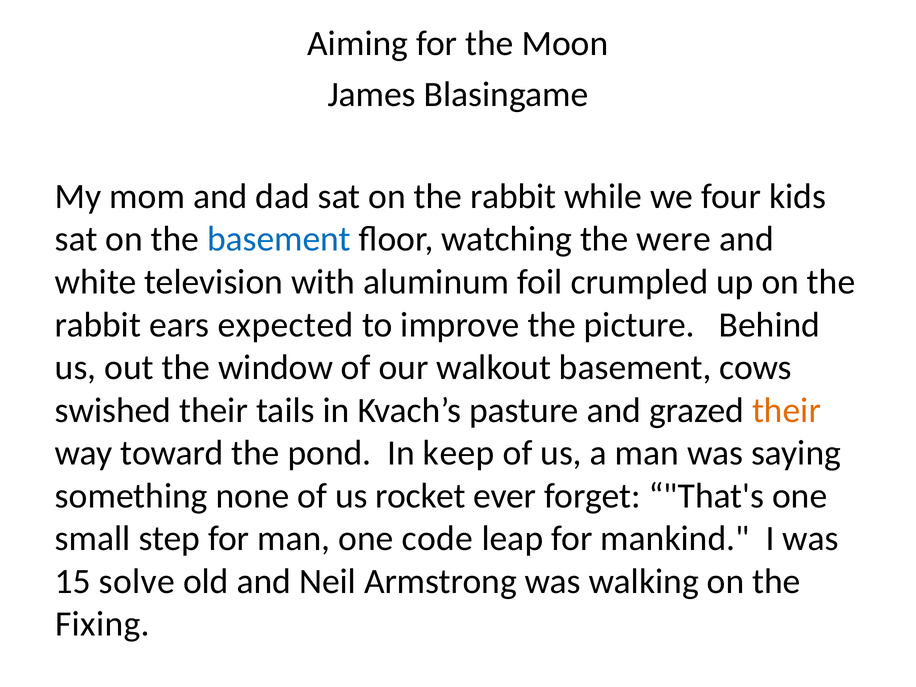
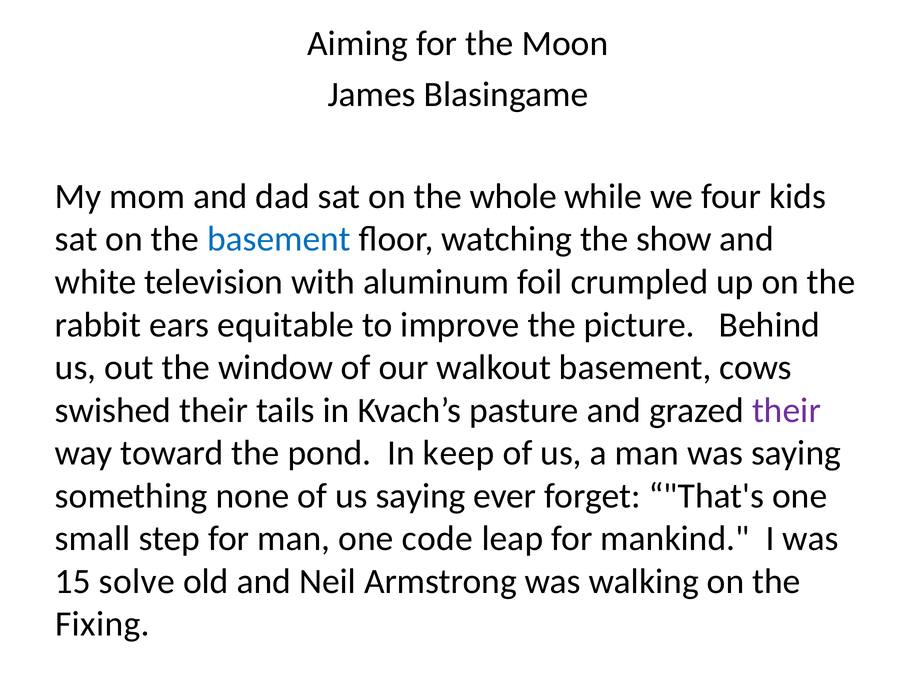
sat on the rabbit: rabbit -> whole
were: were -> show
expected: expected -> equitable
their at (787, 410) colour: orange -> purple
us rocket: rocket -> saying
